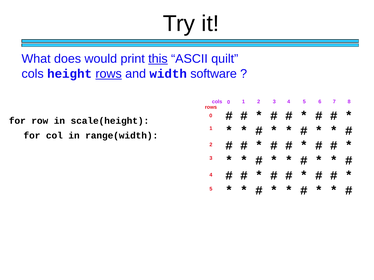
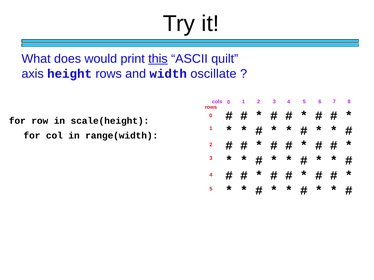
cols at (33, 74): cols -> axis
rows at (109, 74) underline: present -> none
software: software -> oscillate
